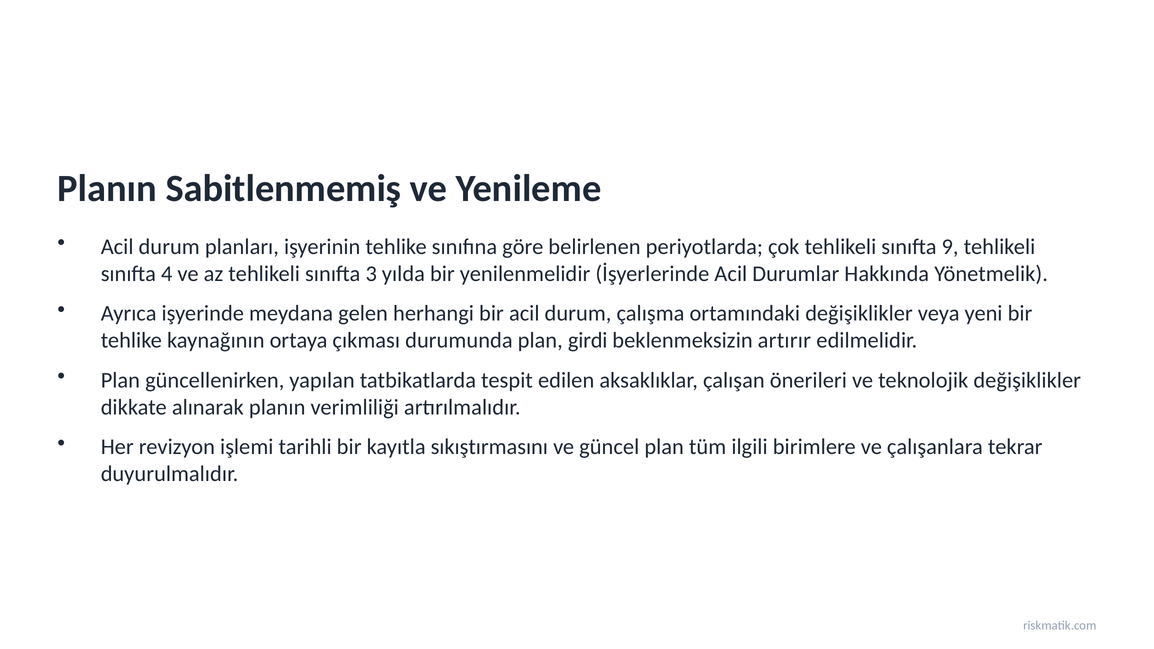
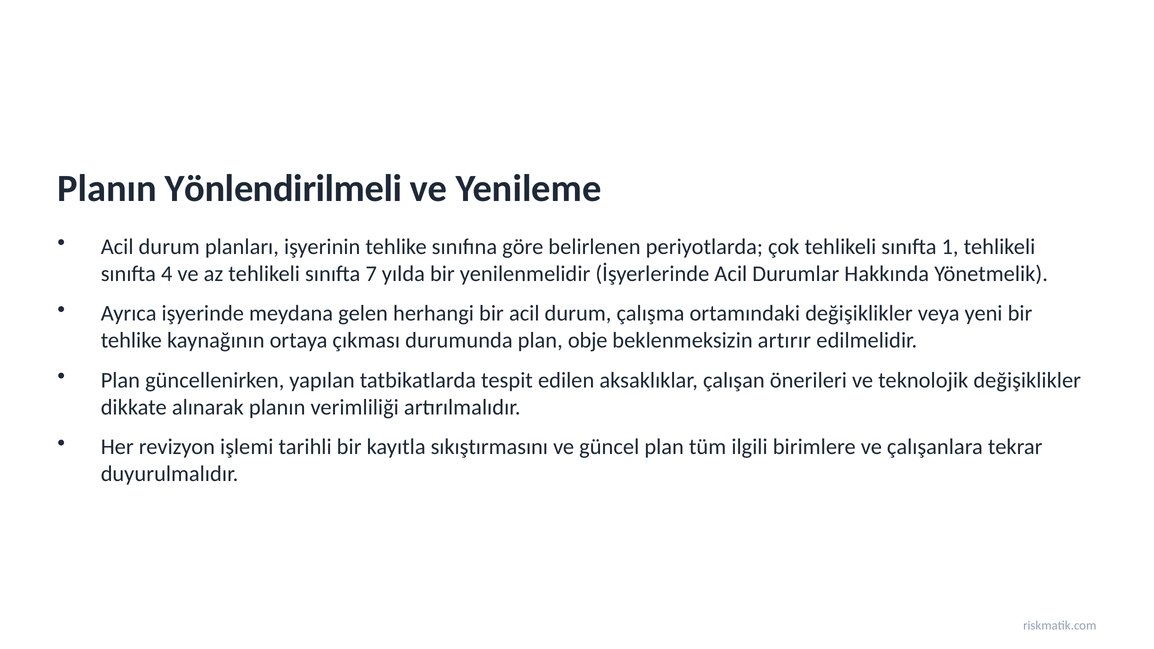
Sabitlenmemiş: Sabitlenmemiş -> Yönlendirilmeli
9: 9 -> 1
3: 3 -> 7
girdi: girdi -> obje
